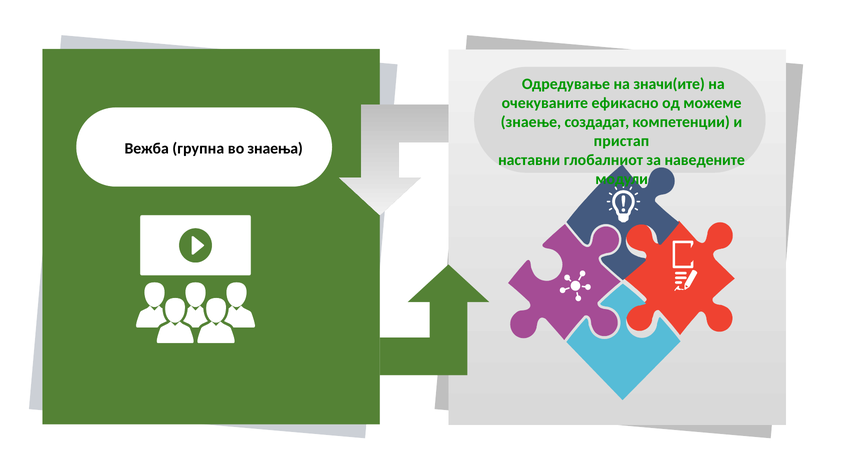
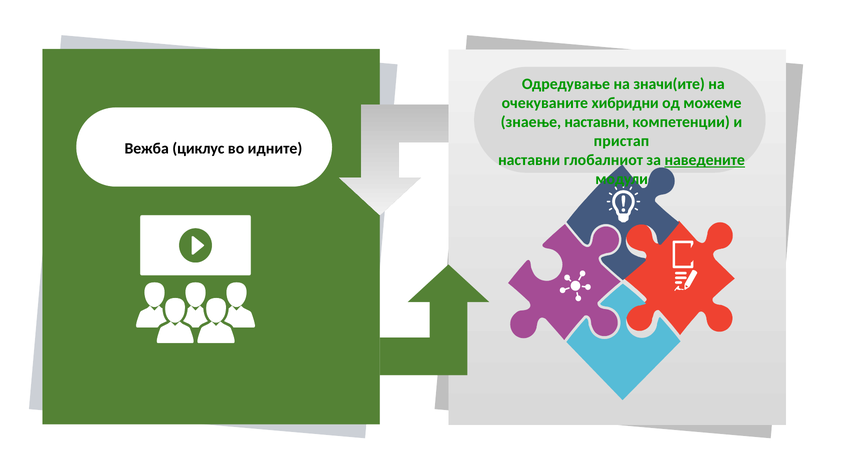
ефикасно: ефикасно -> хибридни
знаење создадат: создадат -> наставни
групна: групна -> циклус
знаења: знаења -> идните
наведените underline: none -> present
